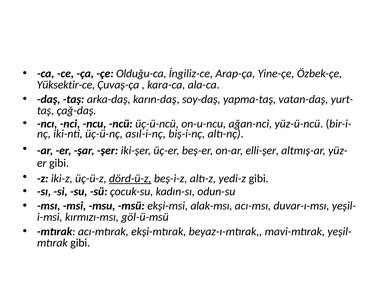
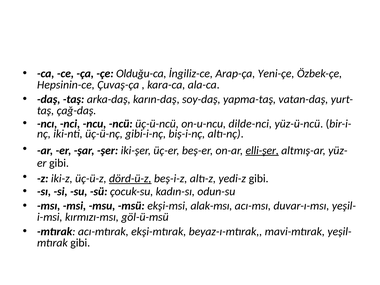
Yine-çe: Yine-çe -> Yeni-çe
Yüksektir-ce: Yüksektir-ce -> Hepsinin-ce
ağan-nci: ağan-nci -> dilde-nci
asıl-i-nç: asıl-i-nç -> gibi-i-nç
elli-şer underline: none -> present
